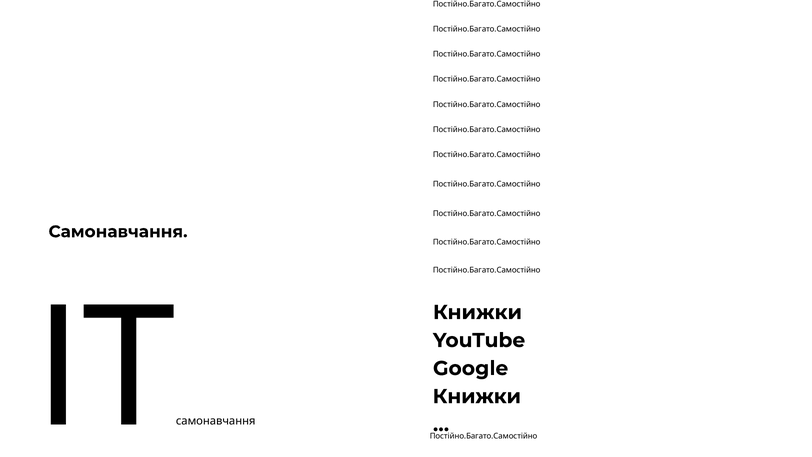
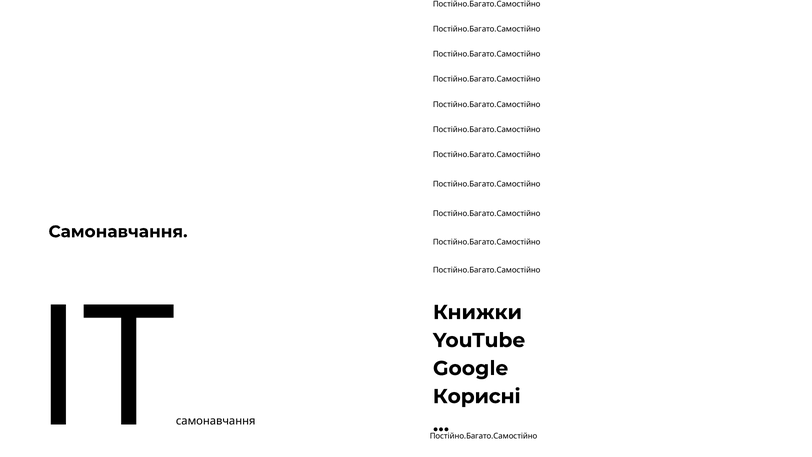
Книжки at (477, 396): Книжки -> Корисні
